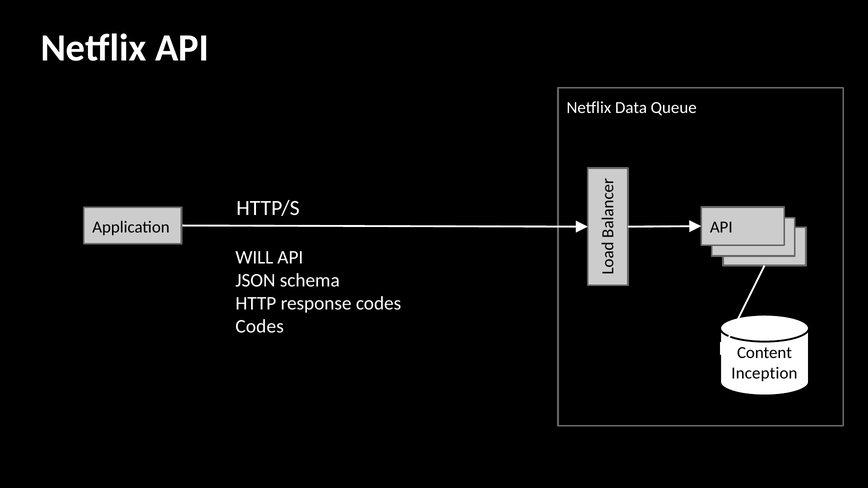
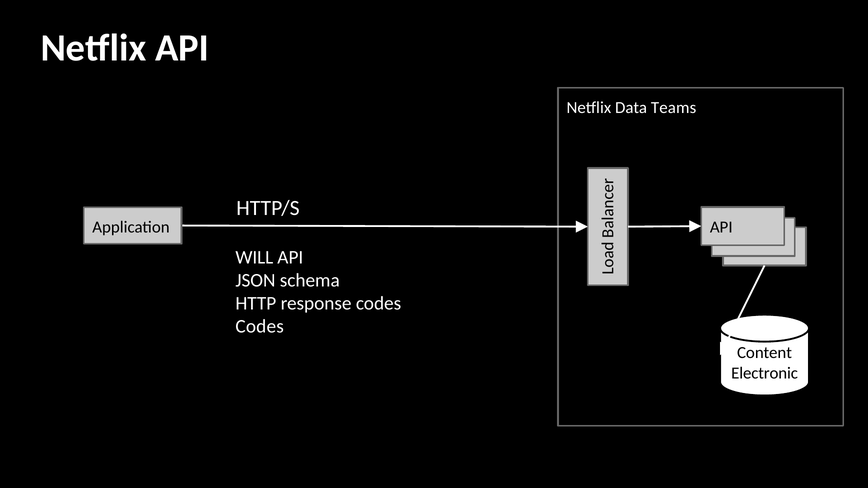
Queue: Queue -> Teams
Inception: Inception -> Electronic
